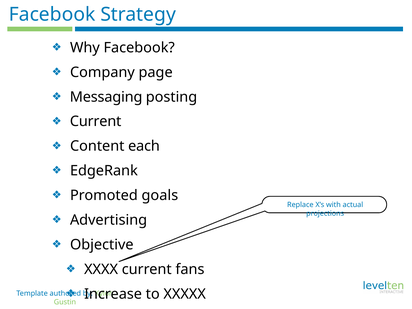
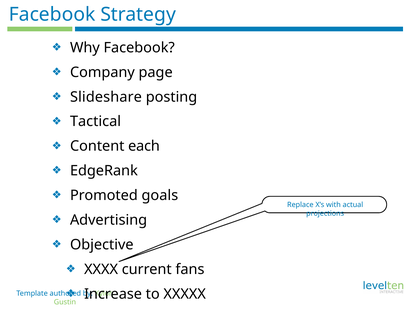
Messaging: Messaging -> Slideshare
Current at (96, 122): Current -> Tactical
